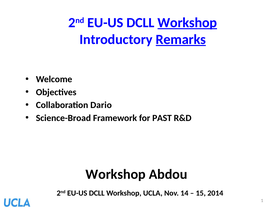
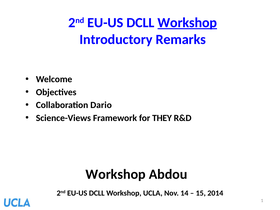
Remarks underline: present -> none
Science-Broad: Science-Broad -> Science-Views
PAST: PAST -> THEY
